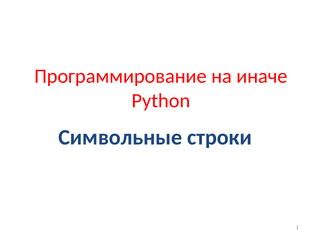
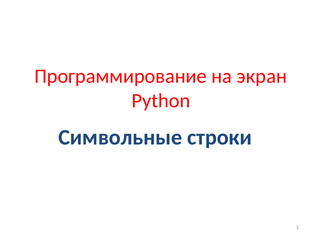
иначе: иначе -> экран
